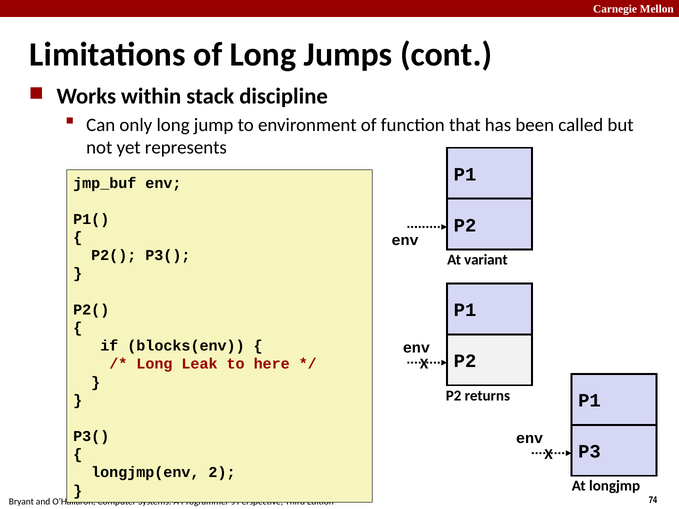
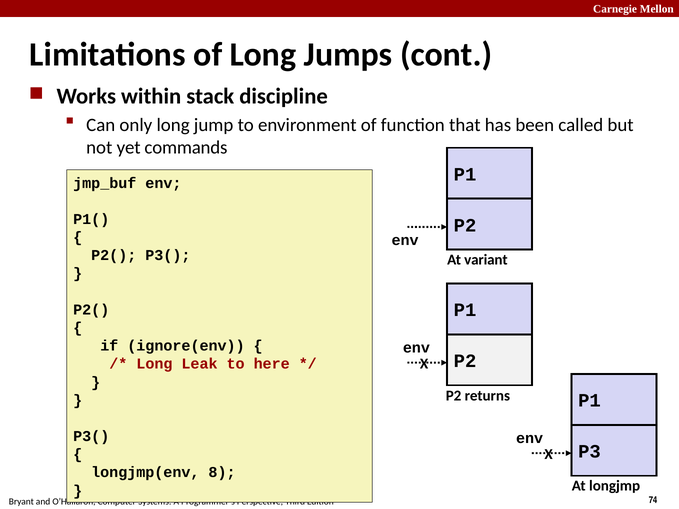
represents: represents -> commands
blocks(env: blocks(env -> ignore(env
2: 2 -> 8
